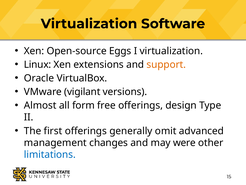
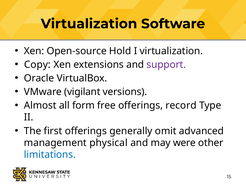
Eggs: Eggs -> Hold
Linux: Linux -> Copy
support colour: orange -> purple
design: design -> record
changes: changes -> physical
